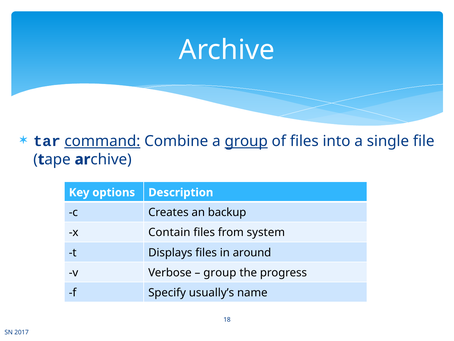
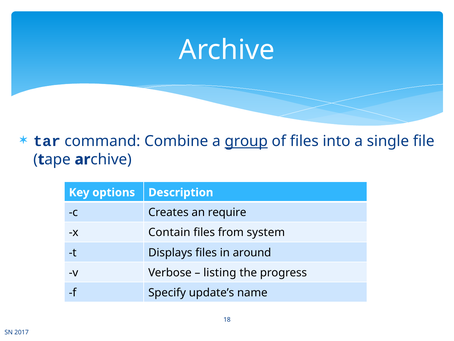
command underline: present -> none
backup: backup -> require
group at (220, 272): group -> listing
usually’s: usually’s -> update’s
